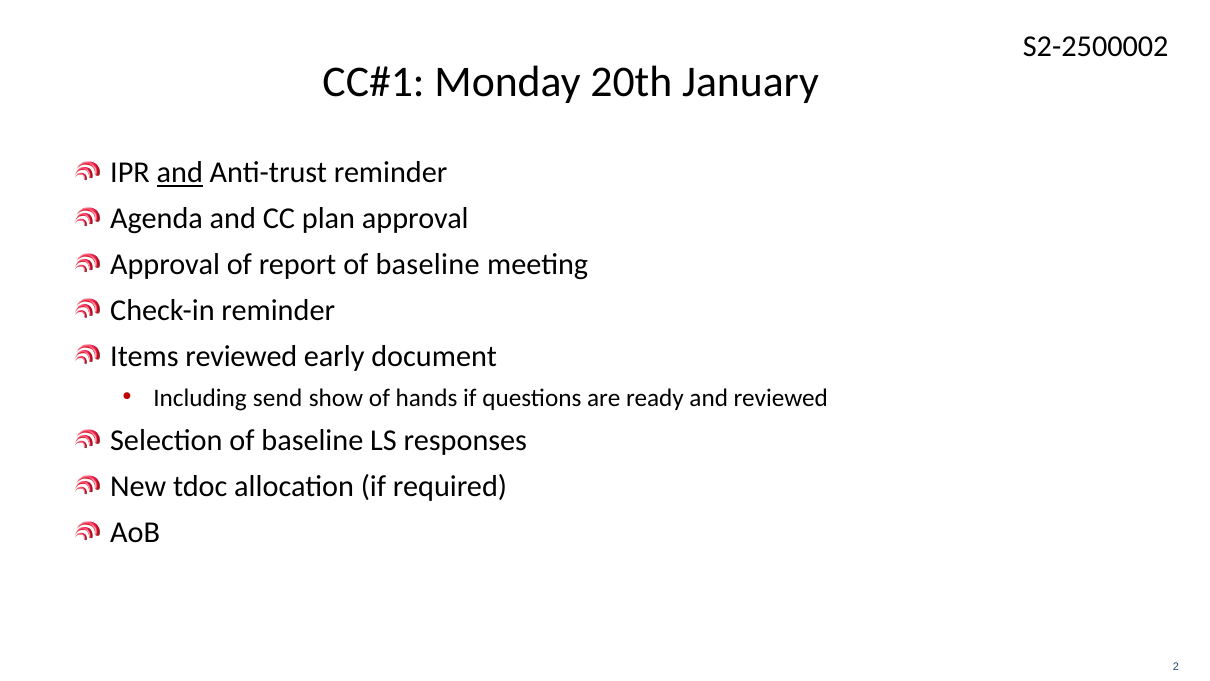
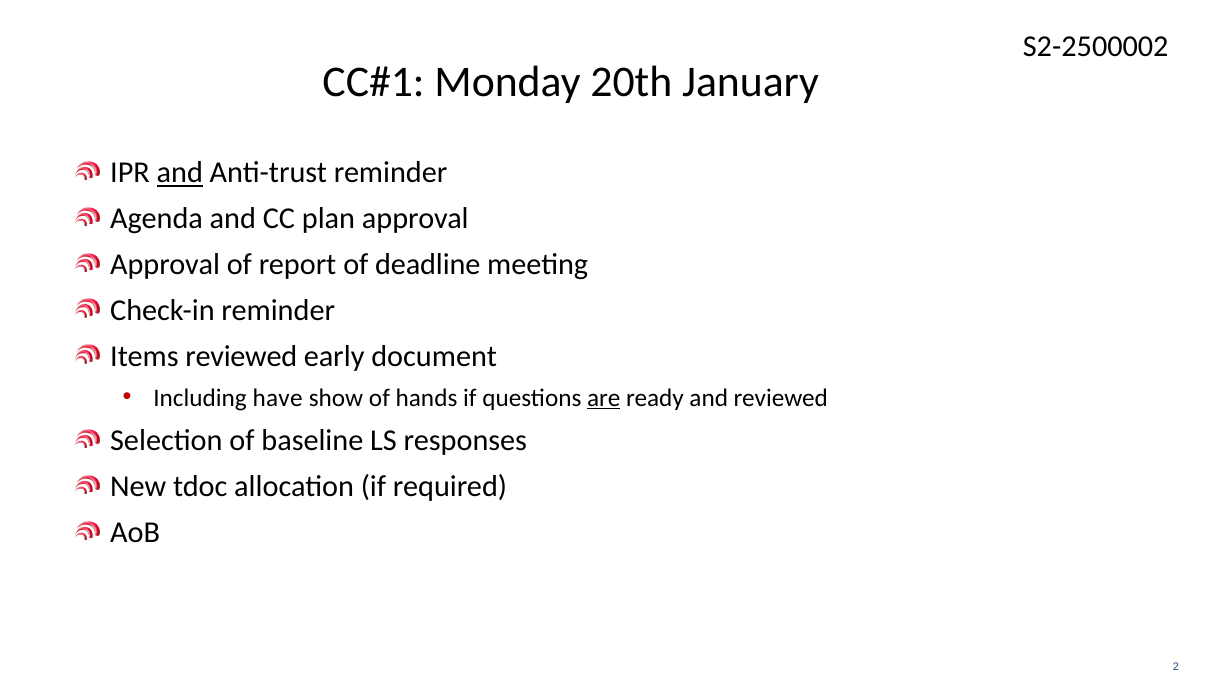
report of baseline: baseline -> deadline
send: send -> have
are underline: none -> present
